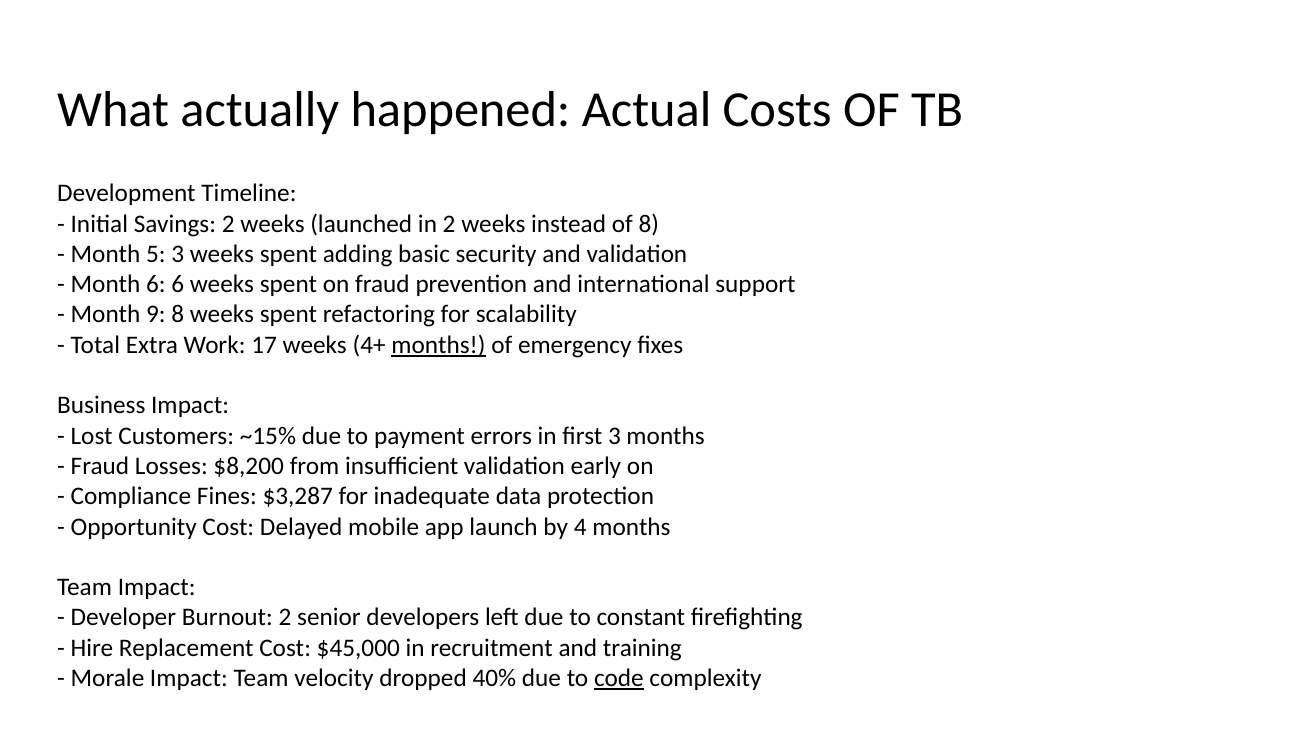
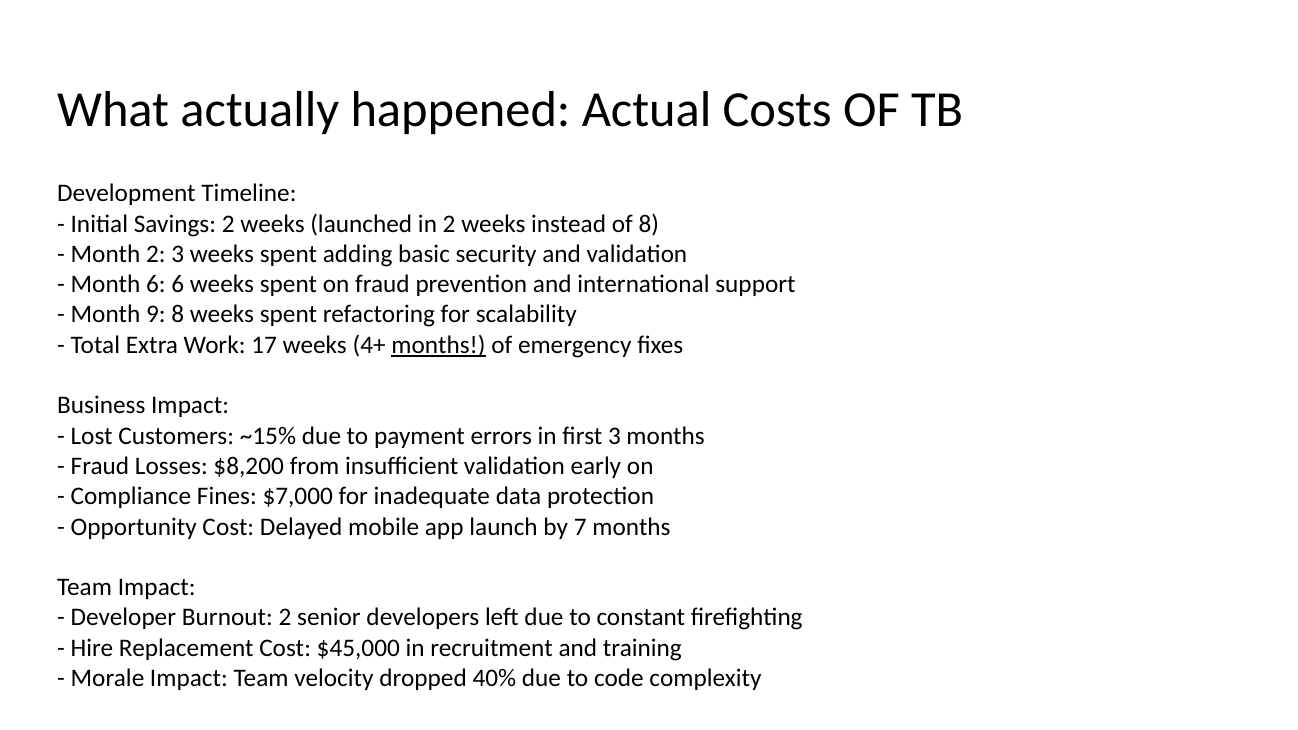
Month 5: 5 -> 2
$3,287: $3,287 -> $7,000
4: 4 -> 7
code underline: present -> none
